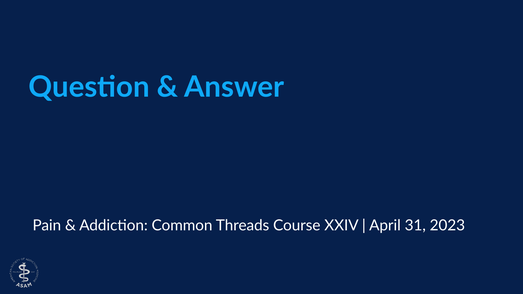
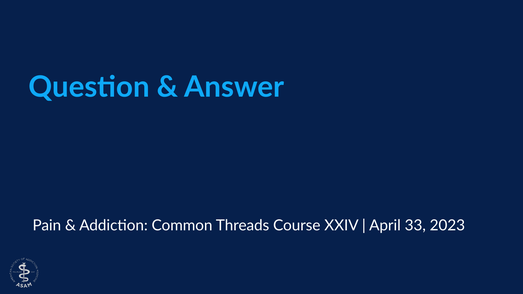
31: 31 -> 33
